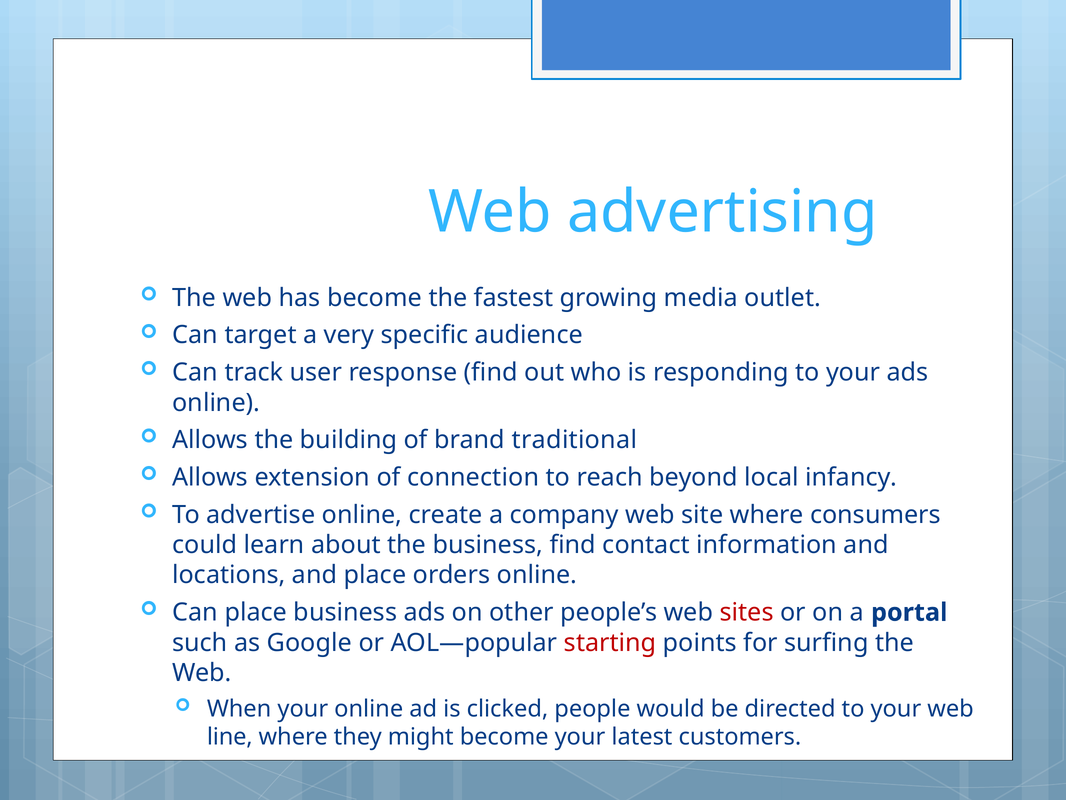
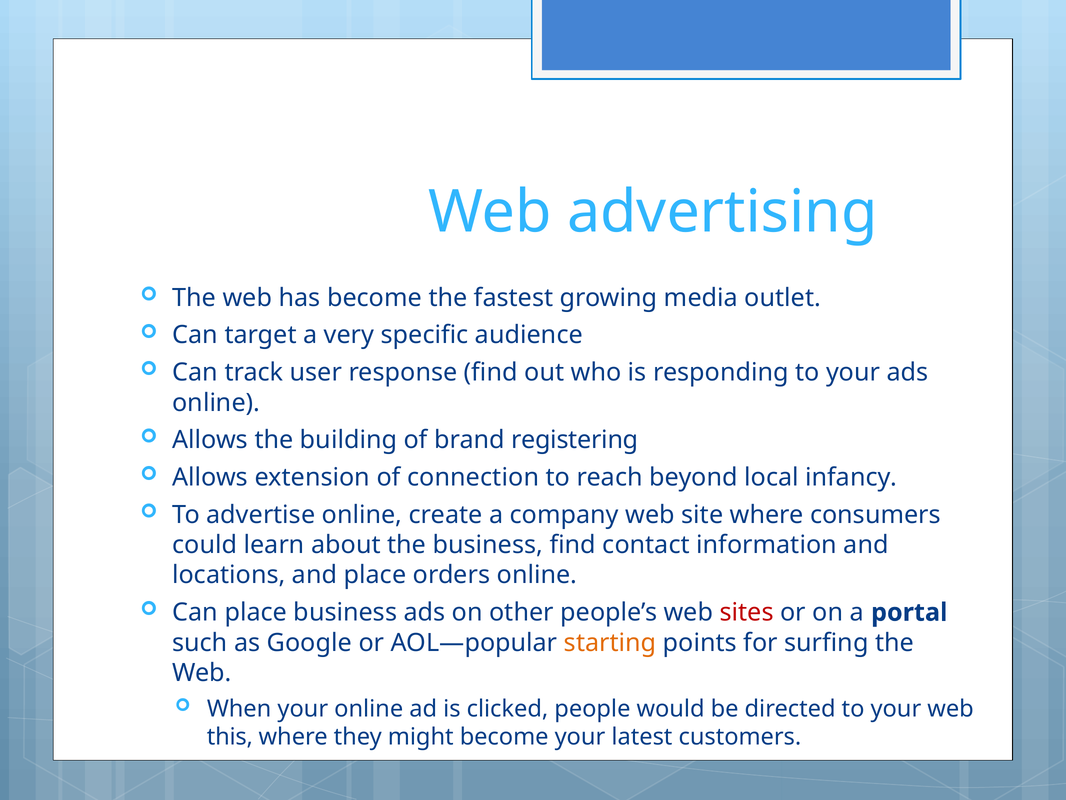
traditional: traditional -> registering
starting colour: red -> orange
line: line -> this
